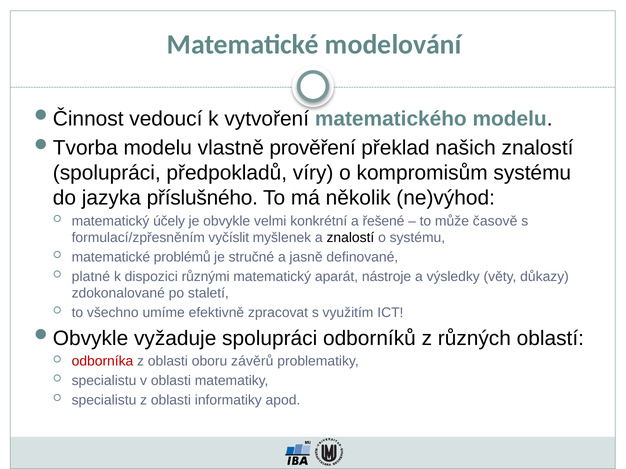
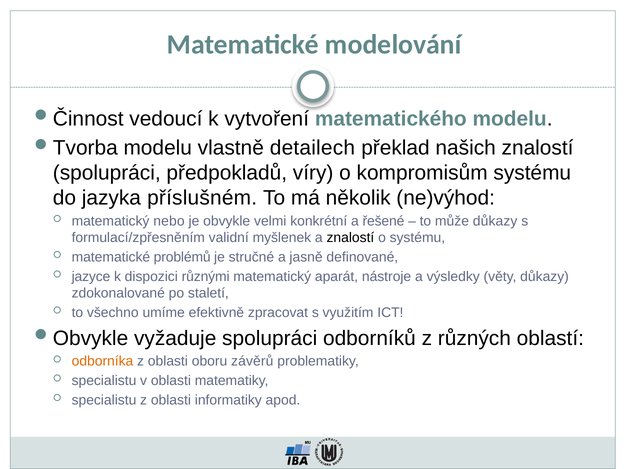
prověření: prověření -> detailech
příslušného: příslušného -> příslušném
účely: účely -> nebo
může časově: časově -> důkazy
vyčíslit: vyčíslit -> validní
platné: platné -> jazyce
odborníka colour: red -> orange
